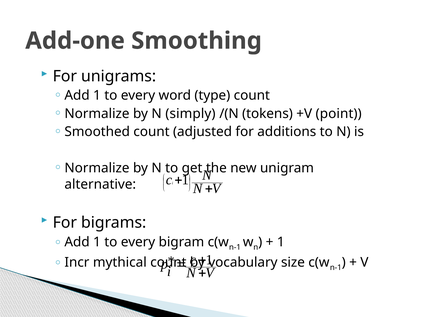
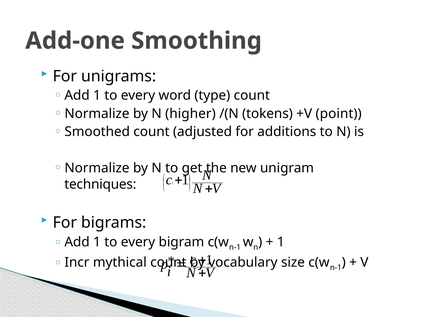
simply: simply -> higher
alternative: alternative -> techniques
